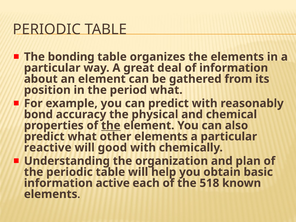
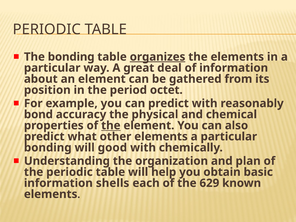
organizes underline: none -> present
period what: what -> octet
reactive at (48, 148): reactive -> bonding
active: active -> shells
518: 518 -> 629
